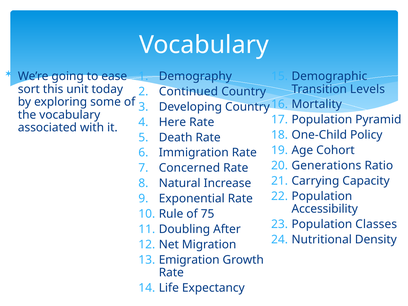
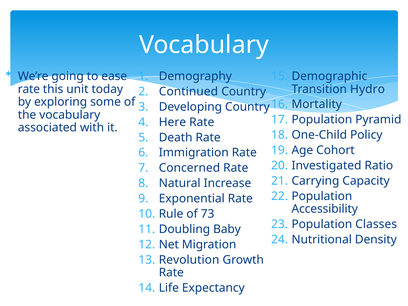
sort at (29, 89): sort -> rate
Levels: Levels -> Hydro
Generations: Generations -> Investigated
75: 75 -> 73
After: After -> Baby
Emigration: Emigration -> Revolution
